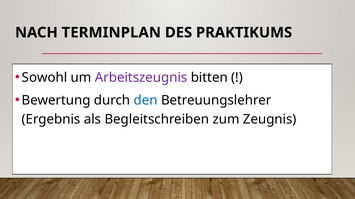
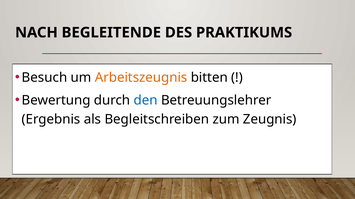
TERMINPLAN: TERMINPLAN -> BEGLEITENDE
Sowohl: Sowohl -> Besuch
Arbeitszeugnis colour: purple -> orange
